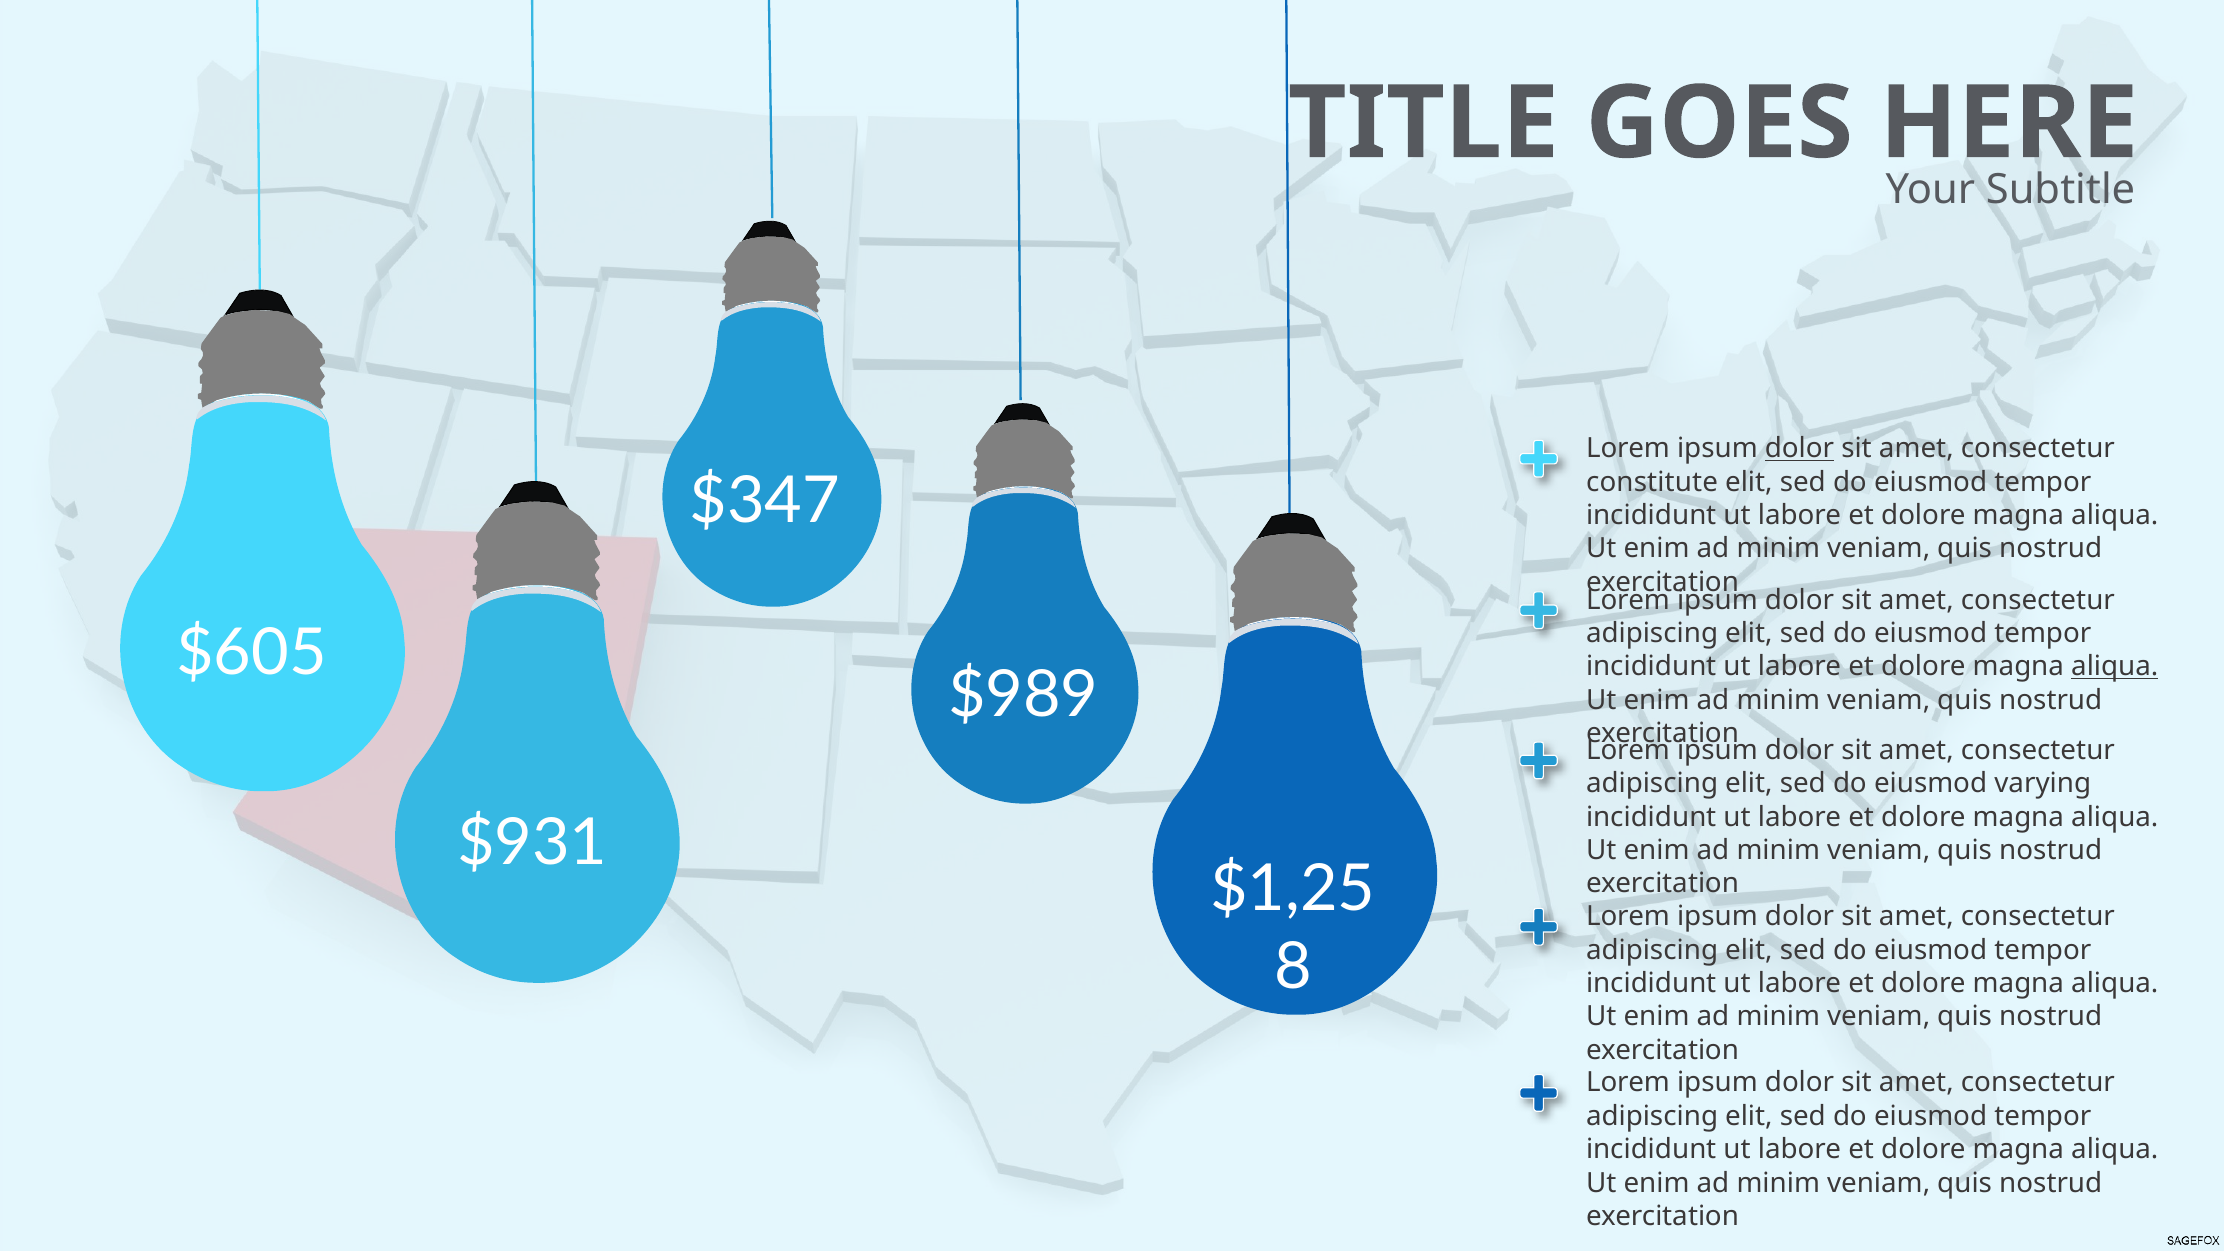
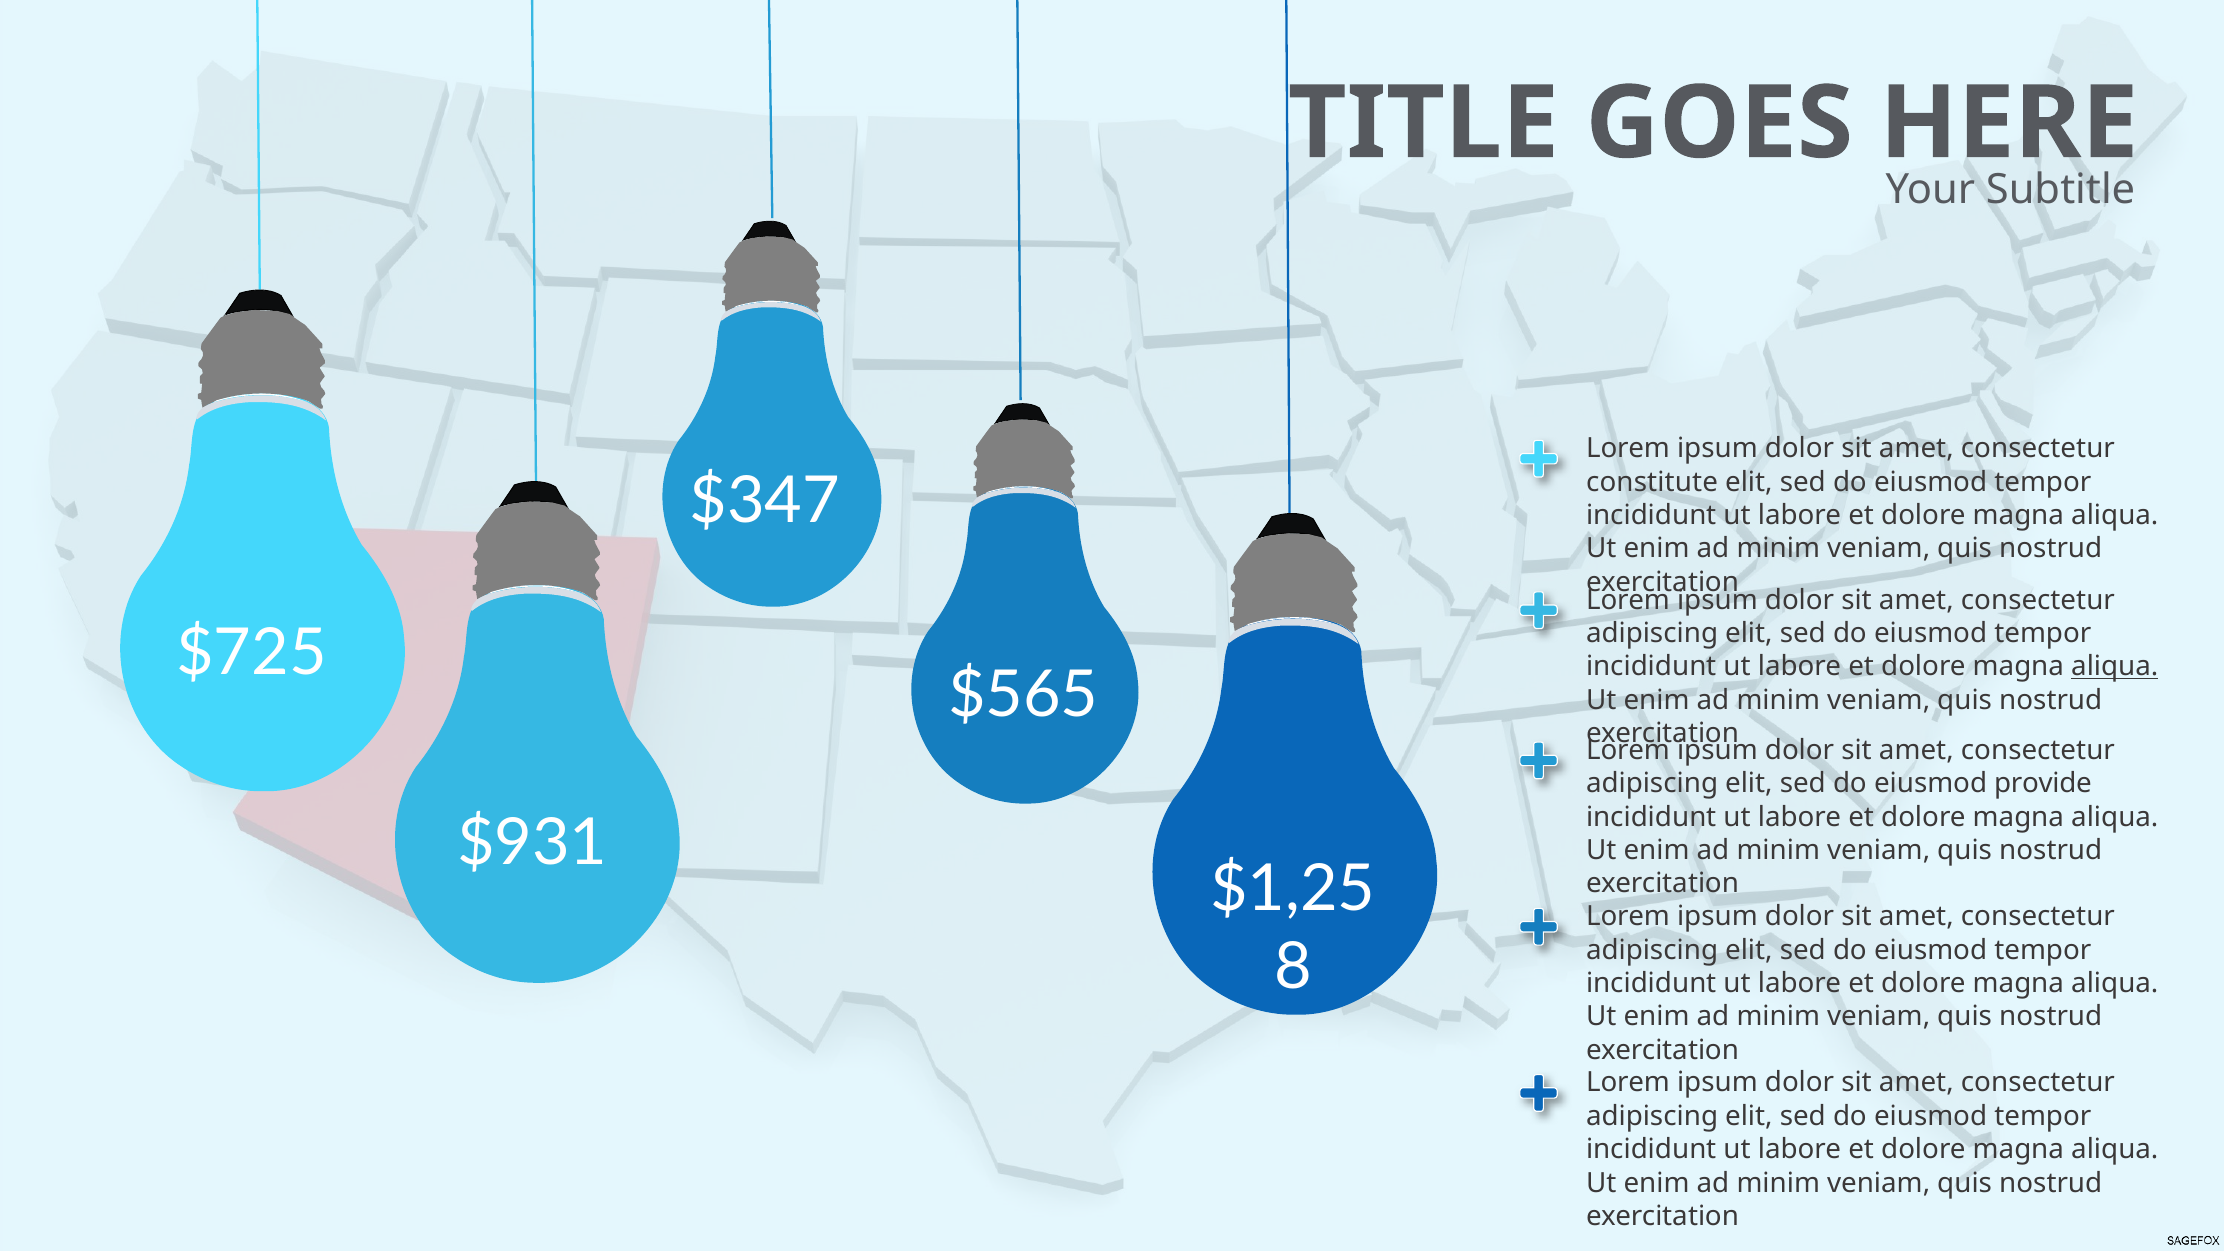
dolor at (1799, 448) underline: present -> none
$605: $605 -> $725
$989: $989 -> $565
varying: varying -> provide
